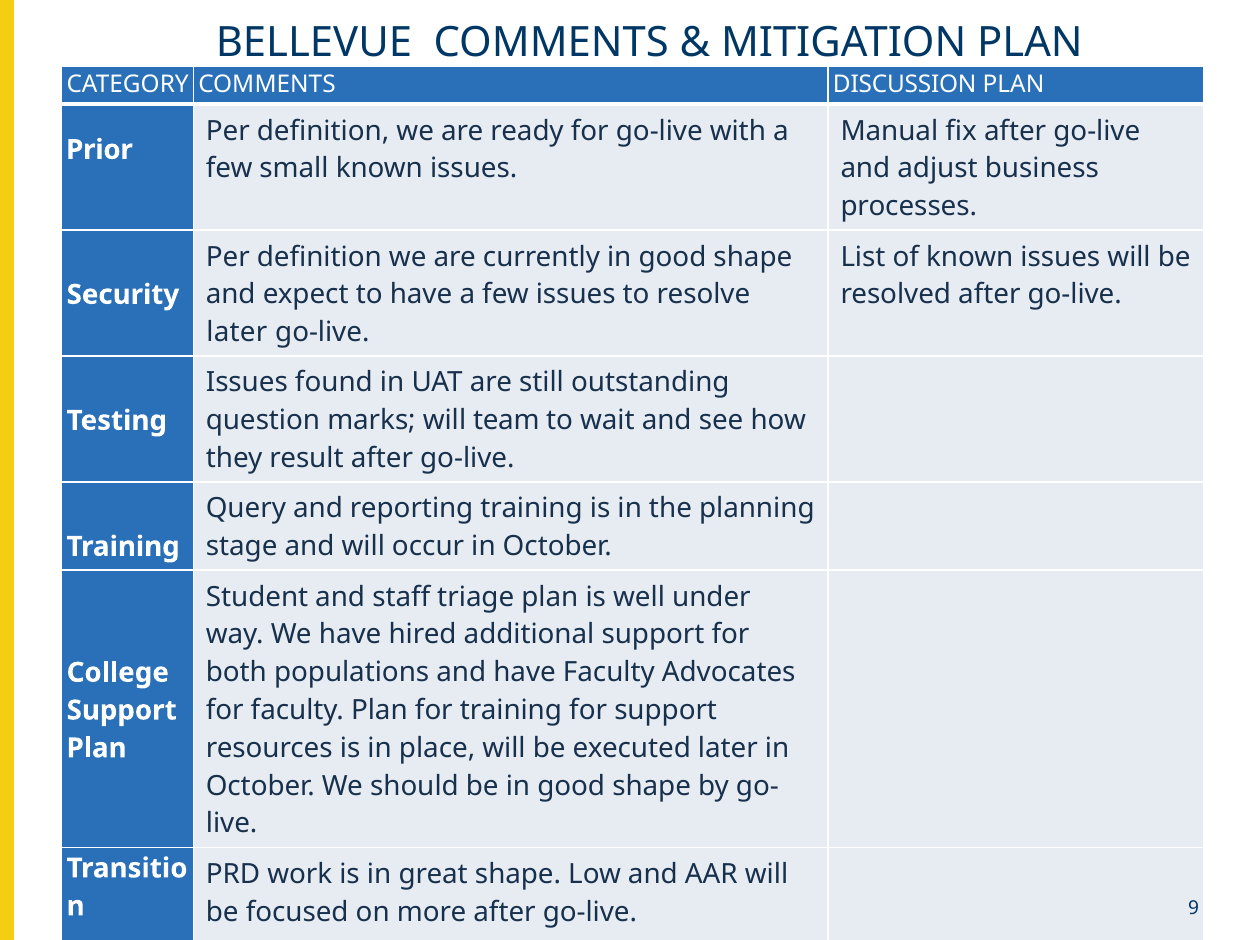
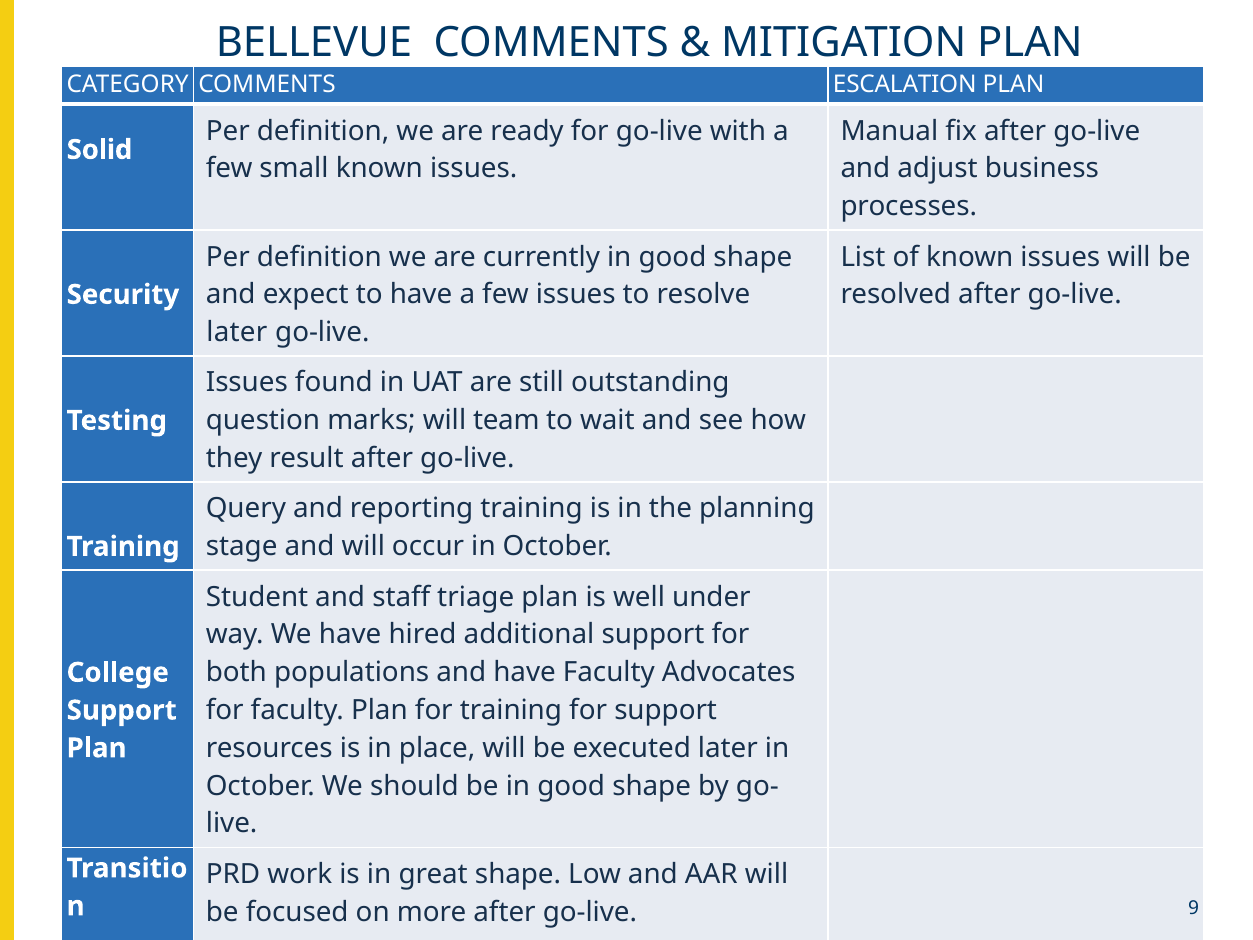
DISCUSSION: DISCUSSION -> ESCALATION
Prior at (99, 150): Prior -> Solid
